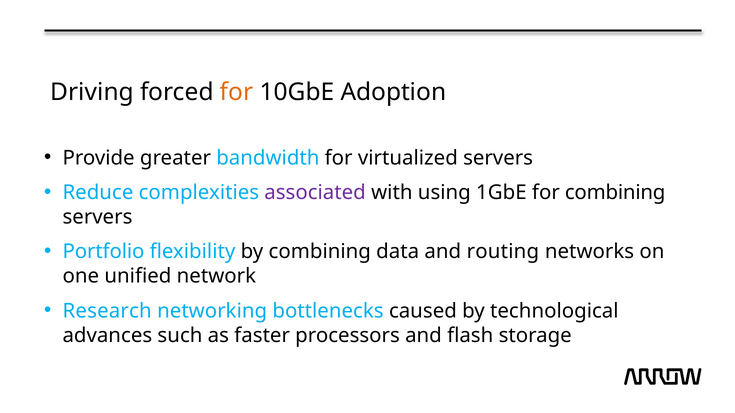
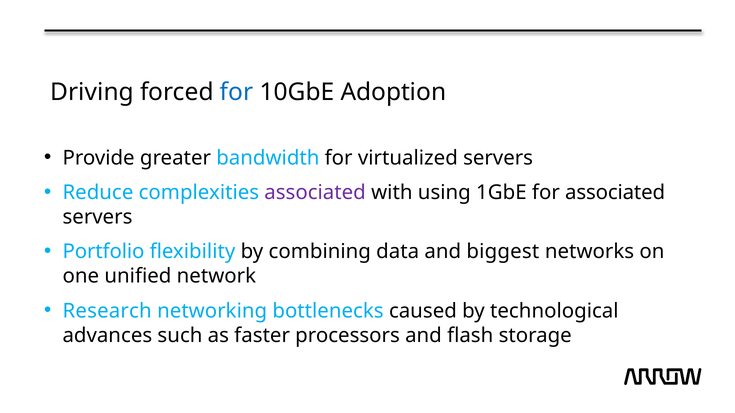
for at (237, 92) colour: orange -> blue
for combining: combining -> associated
routing: routing -> biggest
